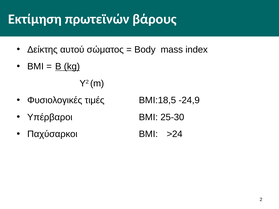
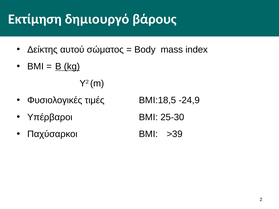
πρωτεϊνών: πρωτεϊνών -> δημιουργό
>24: >24 -> >39
